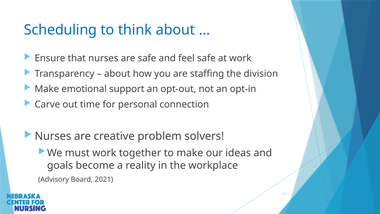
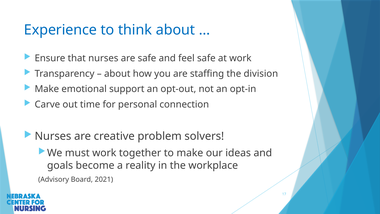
Scheduling: Scheduling -> Experience
